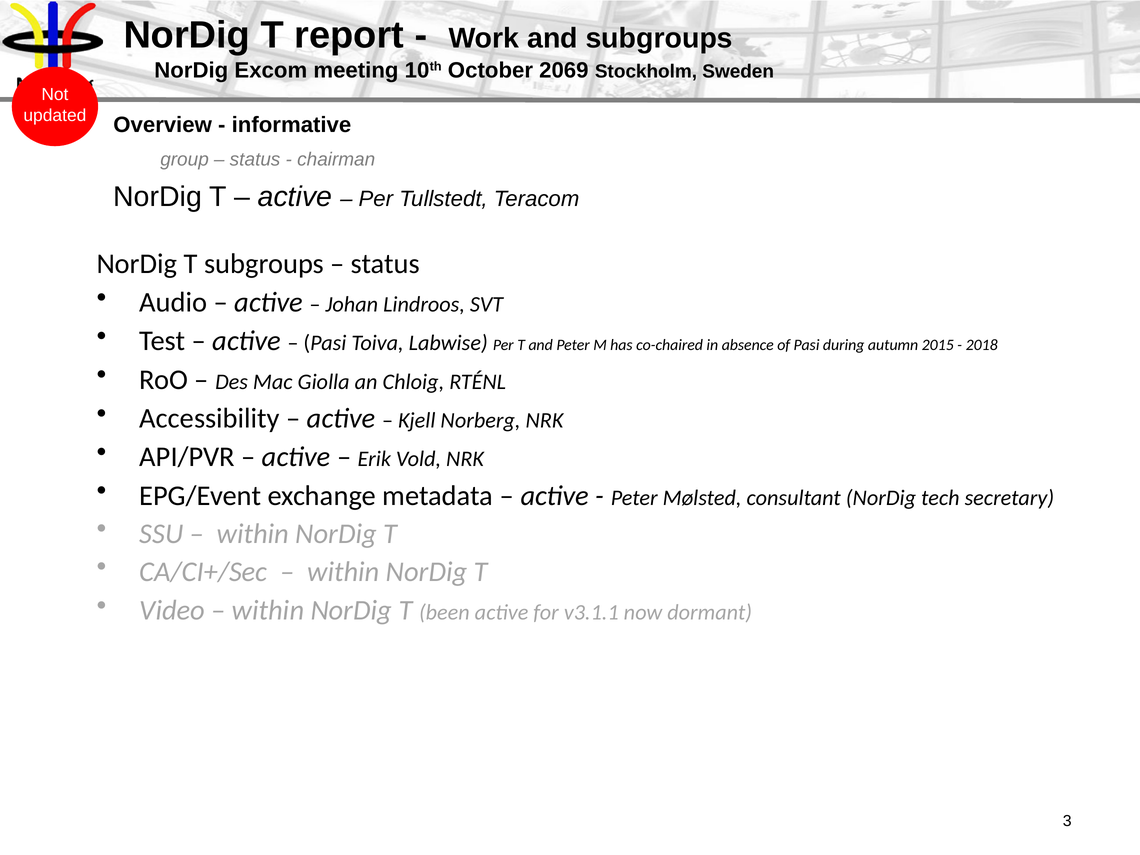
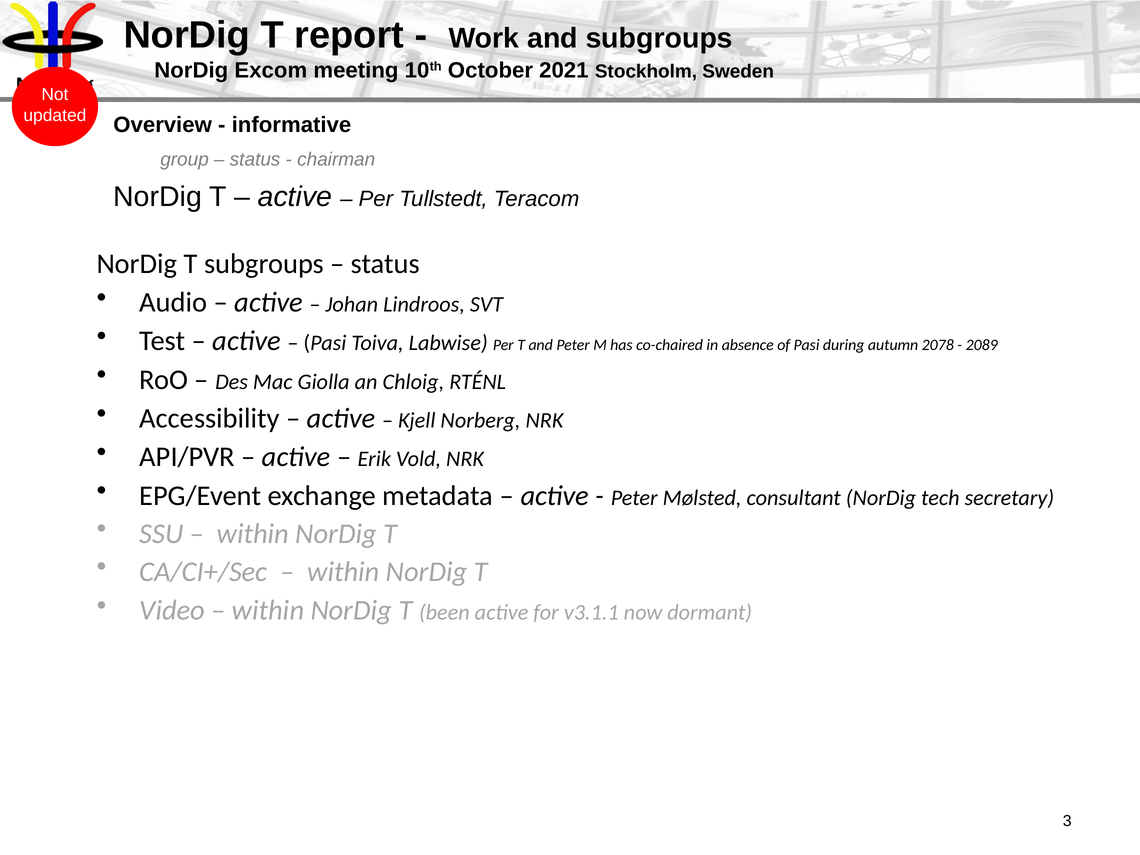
2069: 2069 -> 2021
2015: 2015 -> 2078
2018: 2018 -> 2089
